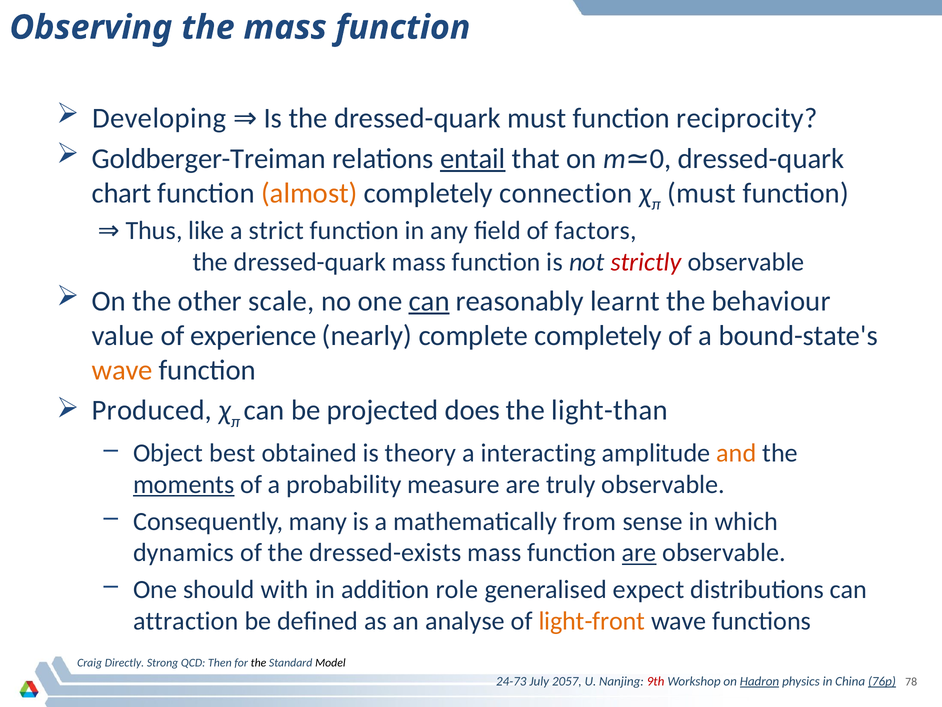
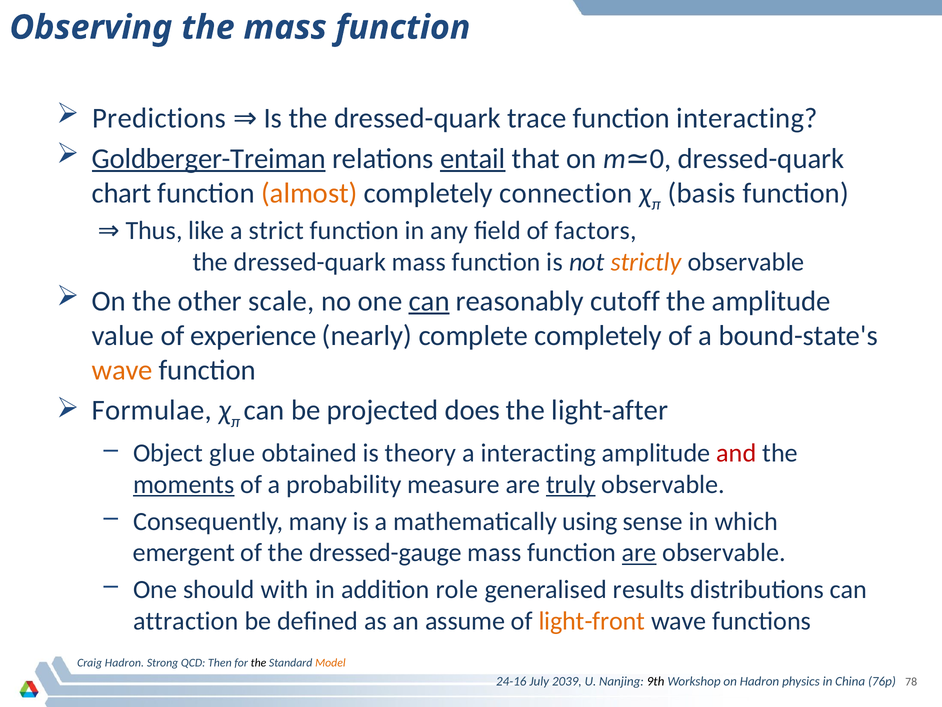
Developing: Developing -> Predictions
dressed-quark must: must -> trace
function reciprocity: reciprocity -> interacting
Goldberger-Treiman underline: none -> present
must at (702, 193): must -> basis
strictly colour: red -> orange
learnt: learnt -> cutoff
the behaviour: behaviour -> amplitude
Produced: Produced -> Formulae
light-than: light-than -> light-after
best: best -> glue
and colour: orange -> red
truly underline: none -> present
from: from -> using
dynamics: dynamics -> emergent
dressed-exists: dressed-exists -> dressed-gauge
expect: expect -> results
analyse: analyse -> assume
Craig Directly: Directly -> Hadron
Model colour: black -> orange
24-73: 24-73 -> 24-16
2057: 2057 -> 2039
9th colour: red -> black
Hadron at (759, 681) underline: present -> none
76p underline: present -> none
